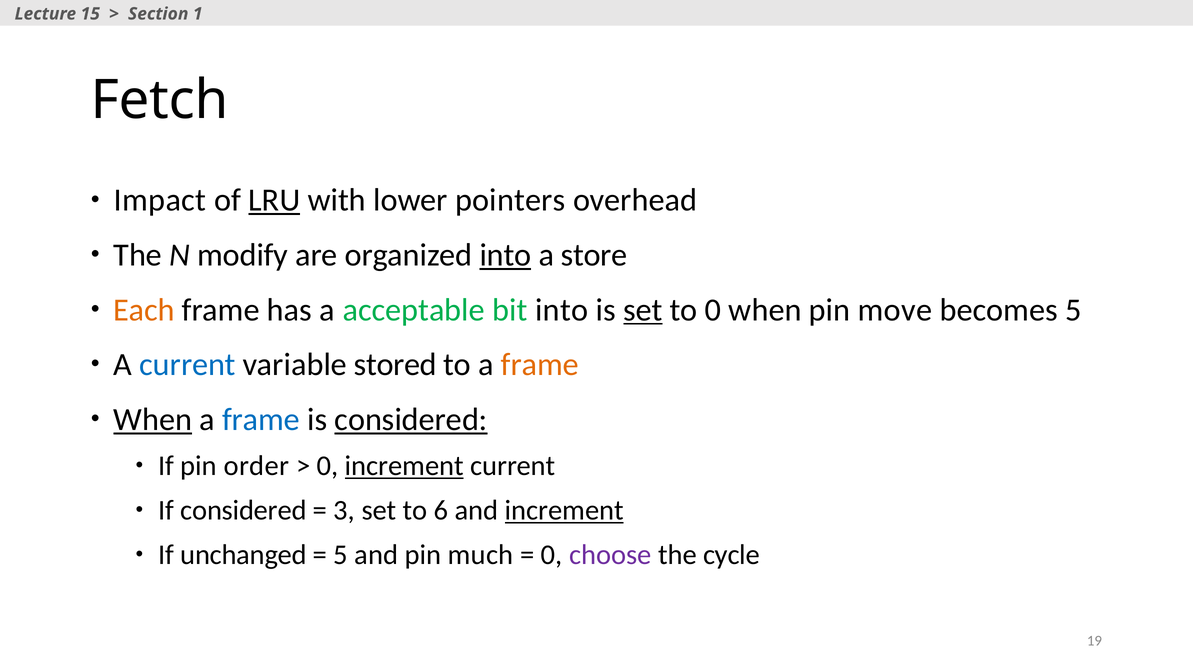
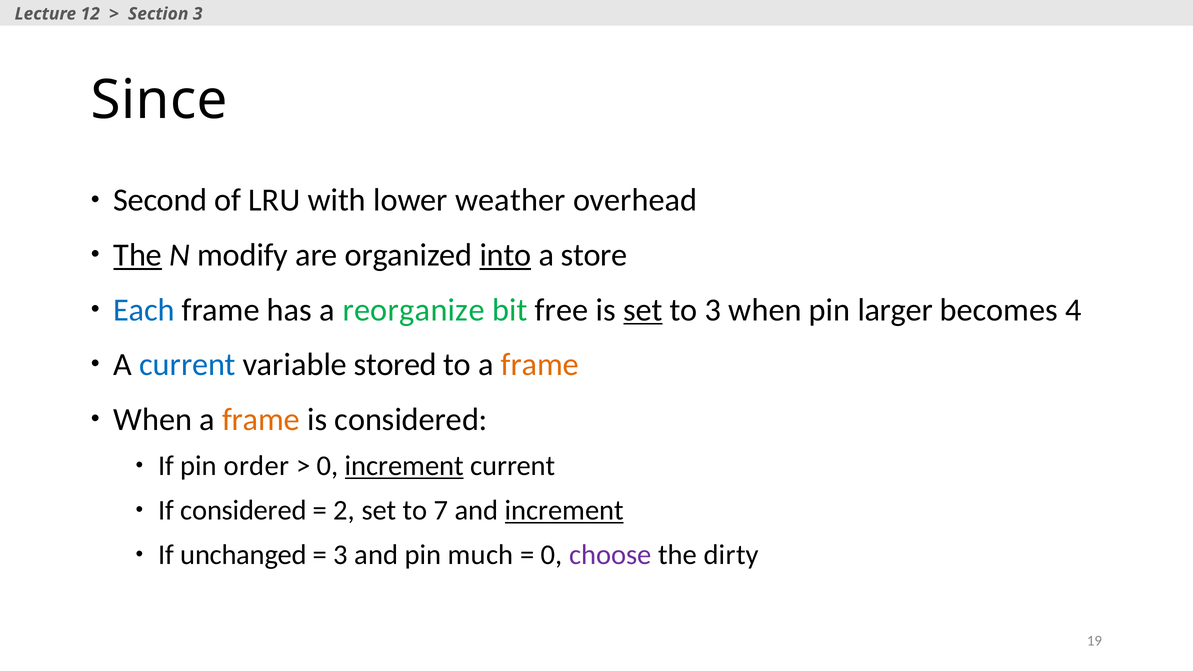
15: 15 -> 12
Section 1: 1 -> 3
Fetch: Fetch -> Since
Impact: Impact -> Second
LRU underline: present -> none
pointers: pointers -> weather
The at (138, 255) underline: none -> present
Each colour: orange -> blue
acceptable: acceptable -> reorganize
bit into: into -> free
to 0: 0 -> 3
move: move -> larger
becomes 5: 5 -> 4
When at (153, 419) underline: present -> none
frame at (261, 419) colour: blue -> orange
considered at (411, 419) underline: present -> none
3: 3 -> 2
6: 6 -> 7
5 at (341, 555): 5 -> 3
cycle: cycle -> dirty
